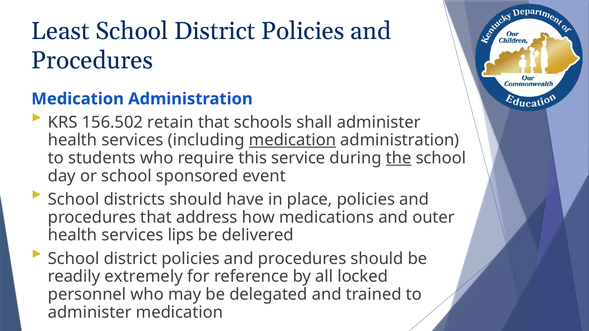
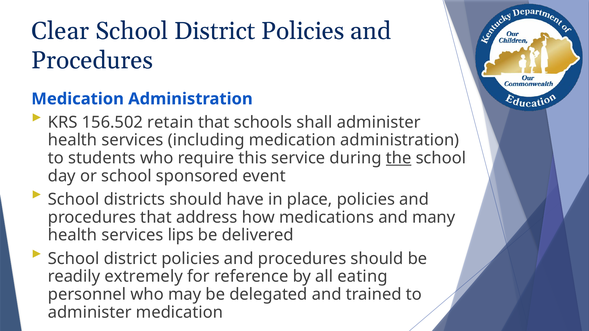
Least: Least -> Clear
medication at (292, 140) underline: present -> none
outer: outer -> many
locked: locked -> eating
